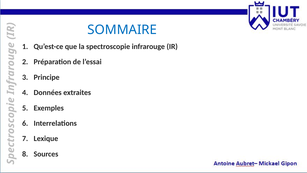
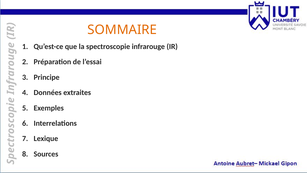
SOMMAIRE colour: blue -> orange
